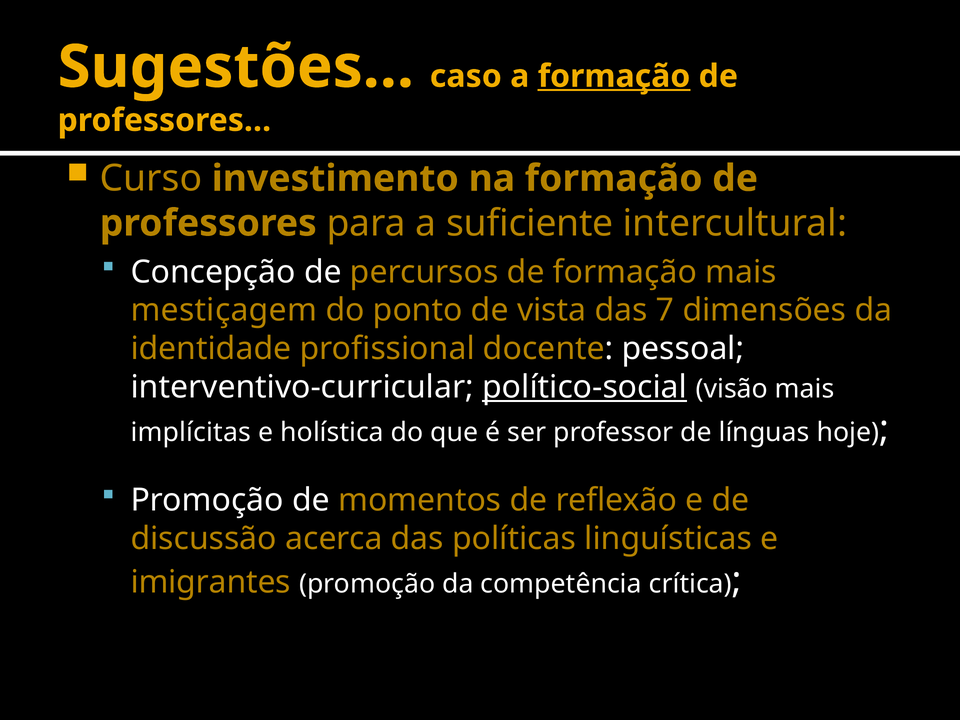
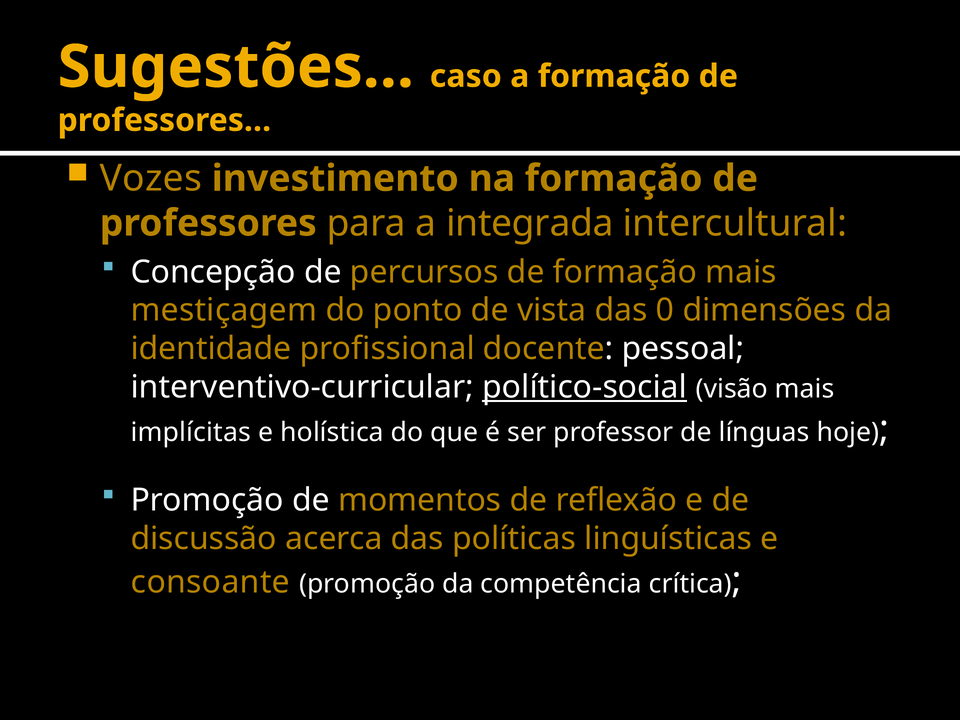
formação at (614, 76) underline: present -> none
Curso: Curso -> Vozes
suficiente: suficiente -> integrada
7: 7 -> 0
imigrantes: imigrantes -> consoante
